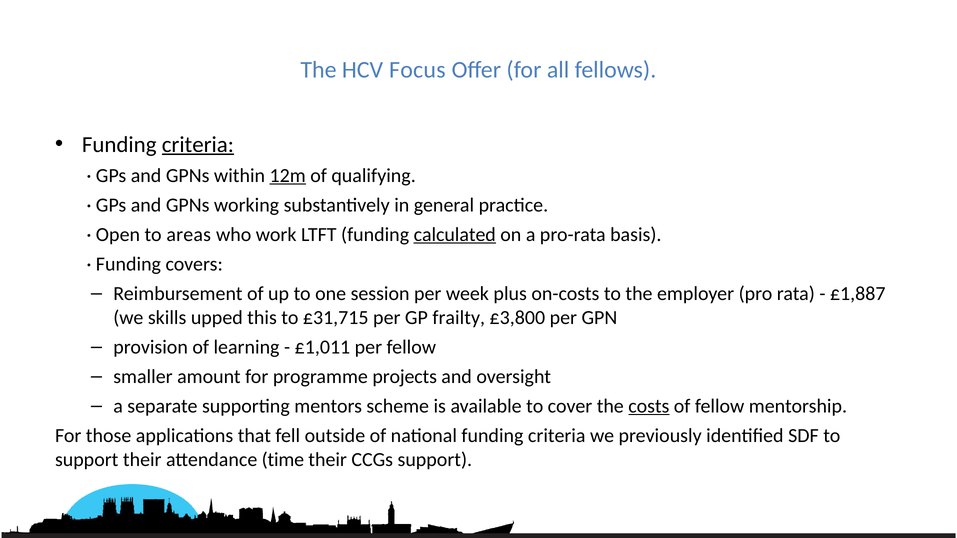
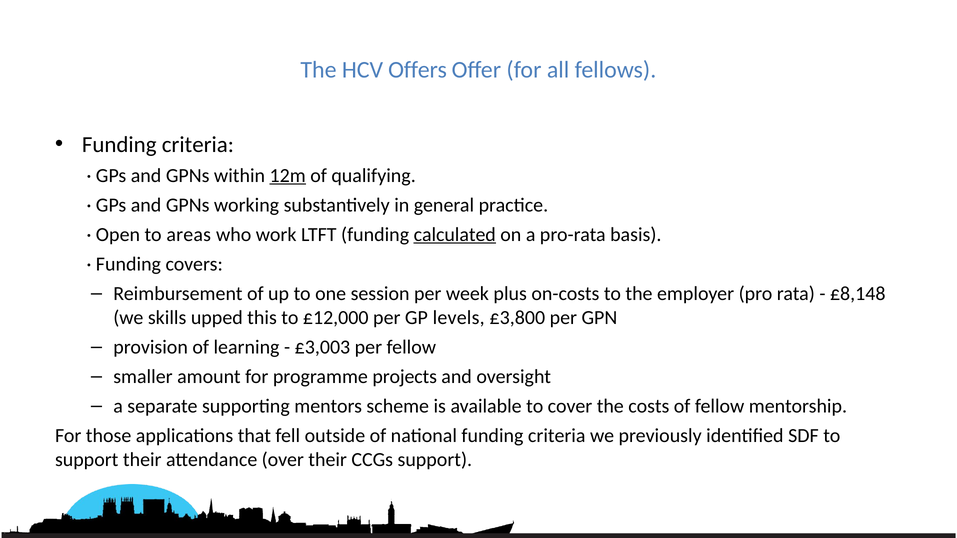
Focus: Focus -> Offers
criteria at (198, 145) underline: present -> none
£1,887: £1,887 -> £8,148
£31,715: £31,715 -> £12,000
frailty: frailty -> levels
£1,011: £1,011 -> £3,003
costs underline: present -> none
time: time -> over
